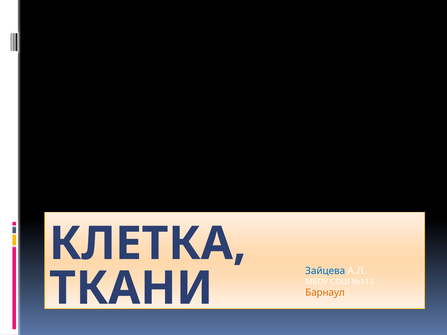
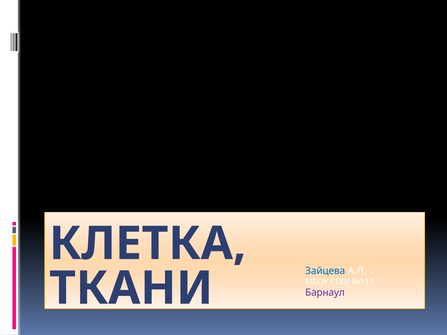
Барнаул colour: orange -> purple
